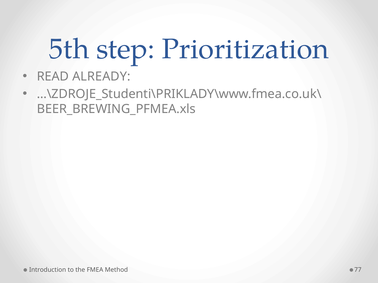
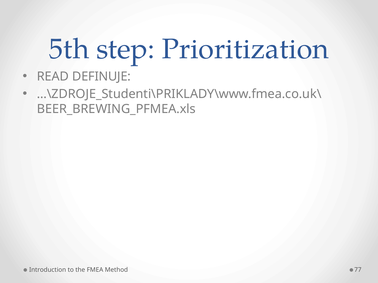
ALREADY: ALREADY -> DEFINUJE
